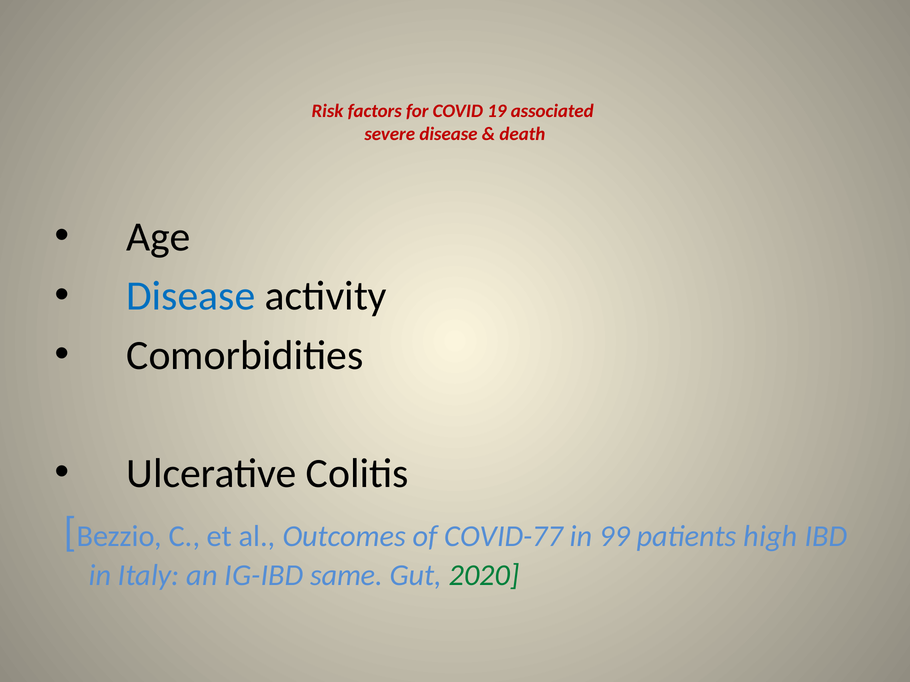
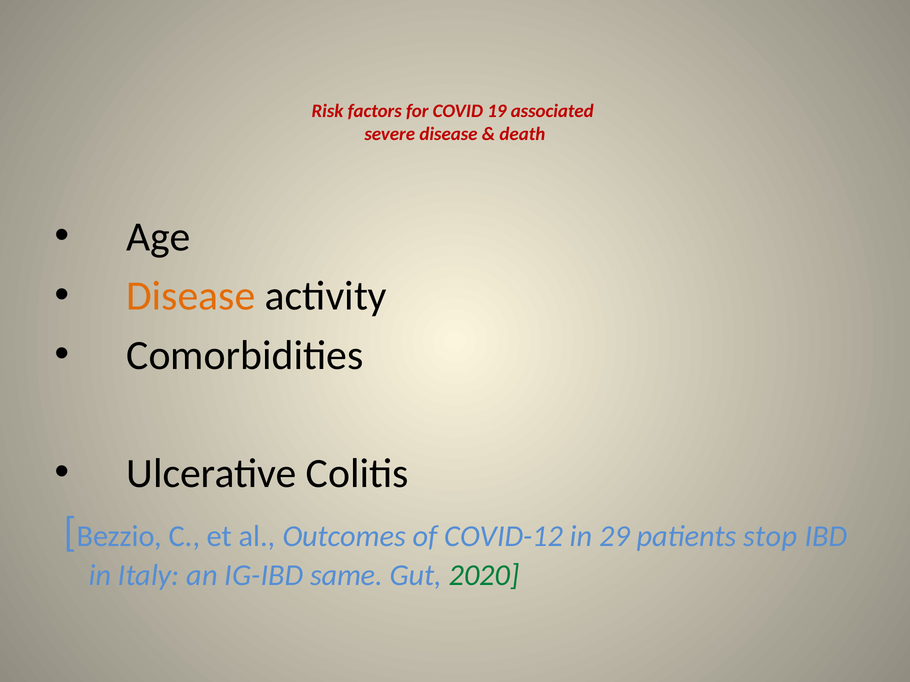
Disease at (191, 296) colour: blue -> orange
COVID-77: COVID-77 -> COVID-12
99: 99 -> 29
high: high -> stop
